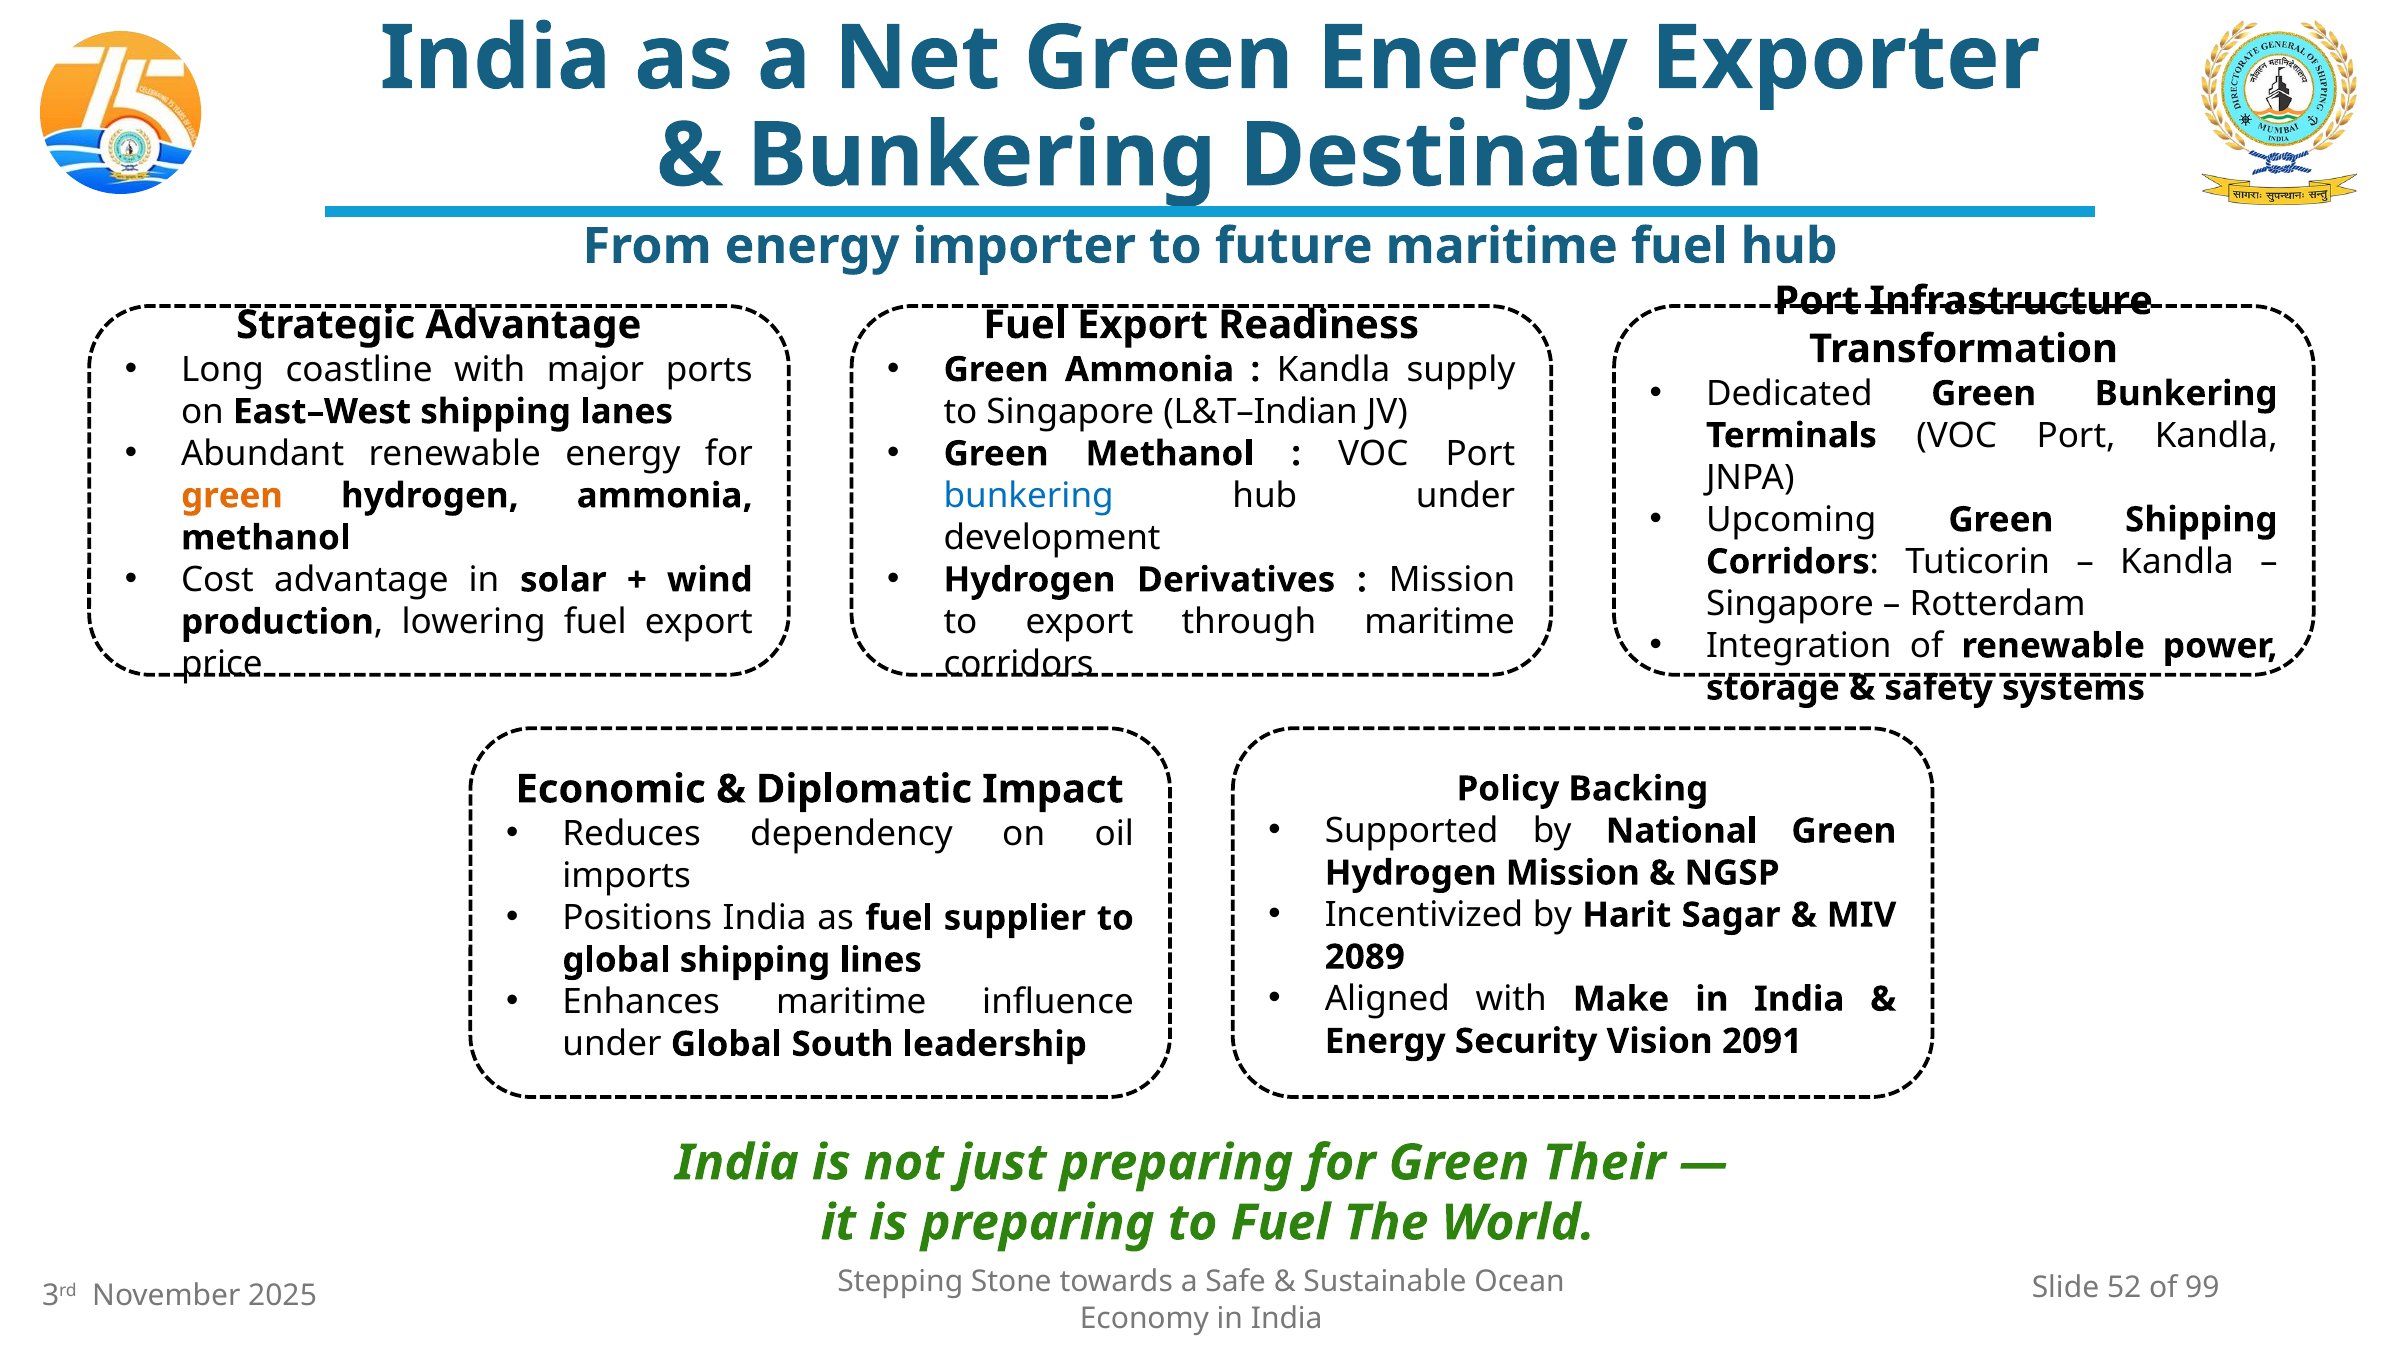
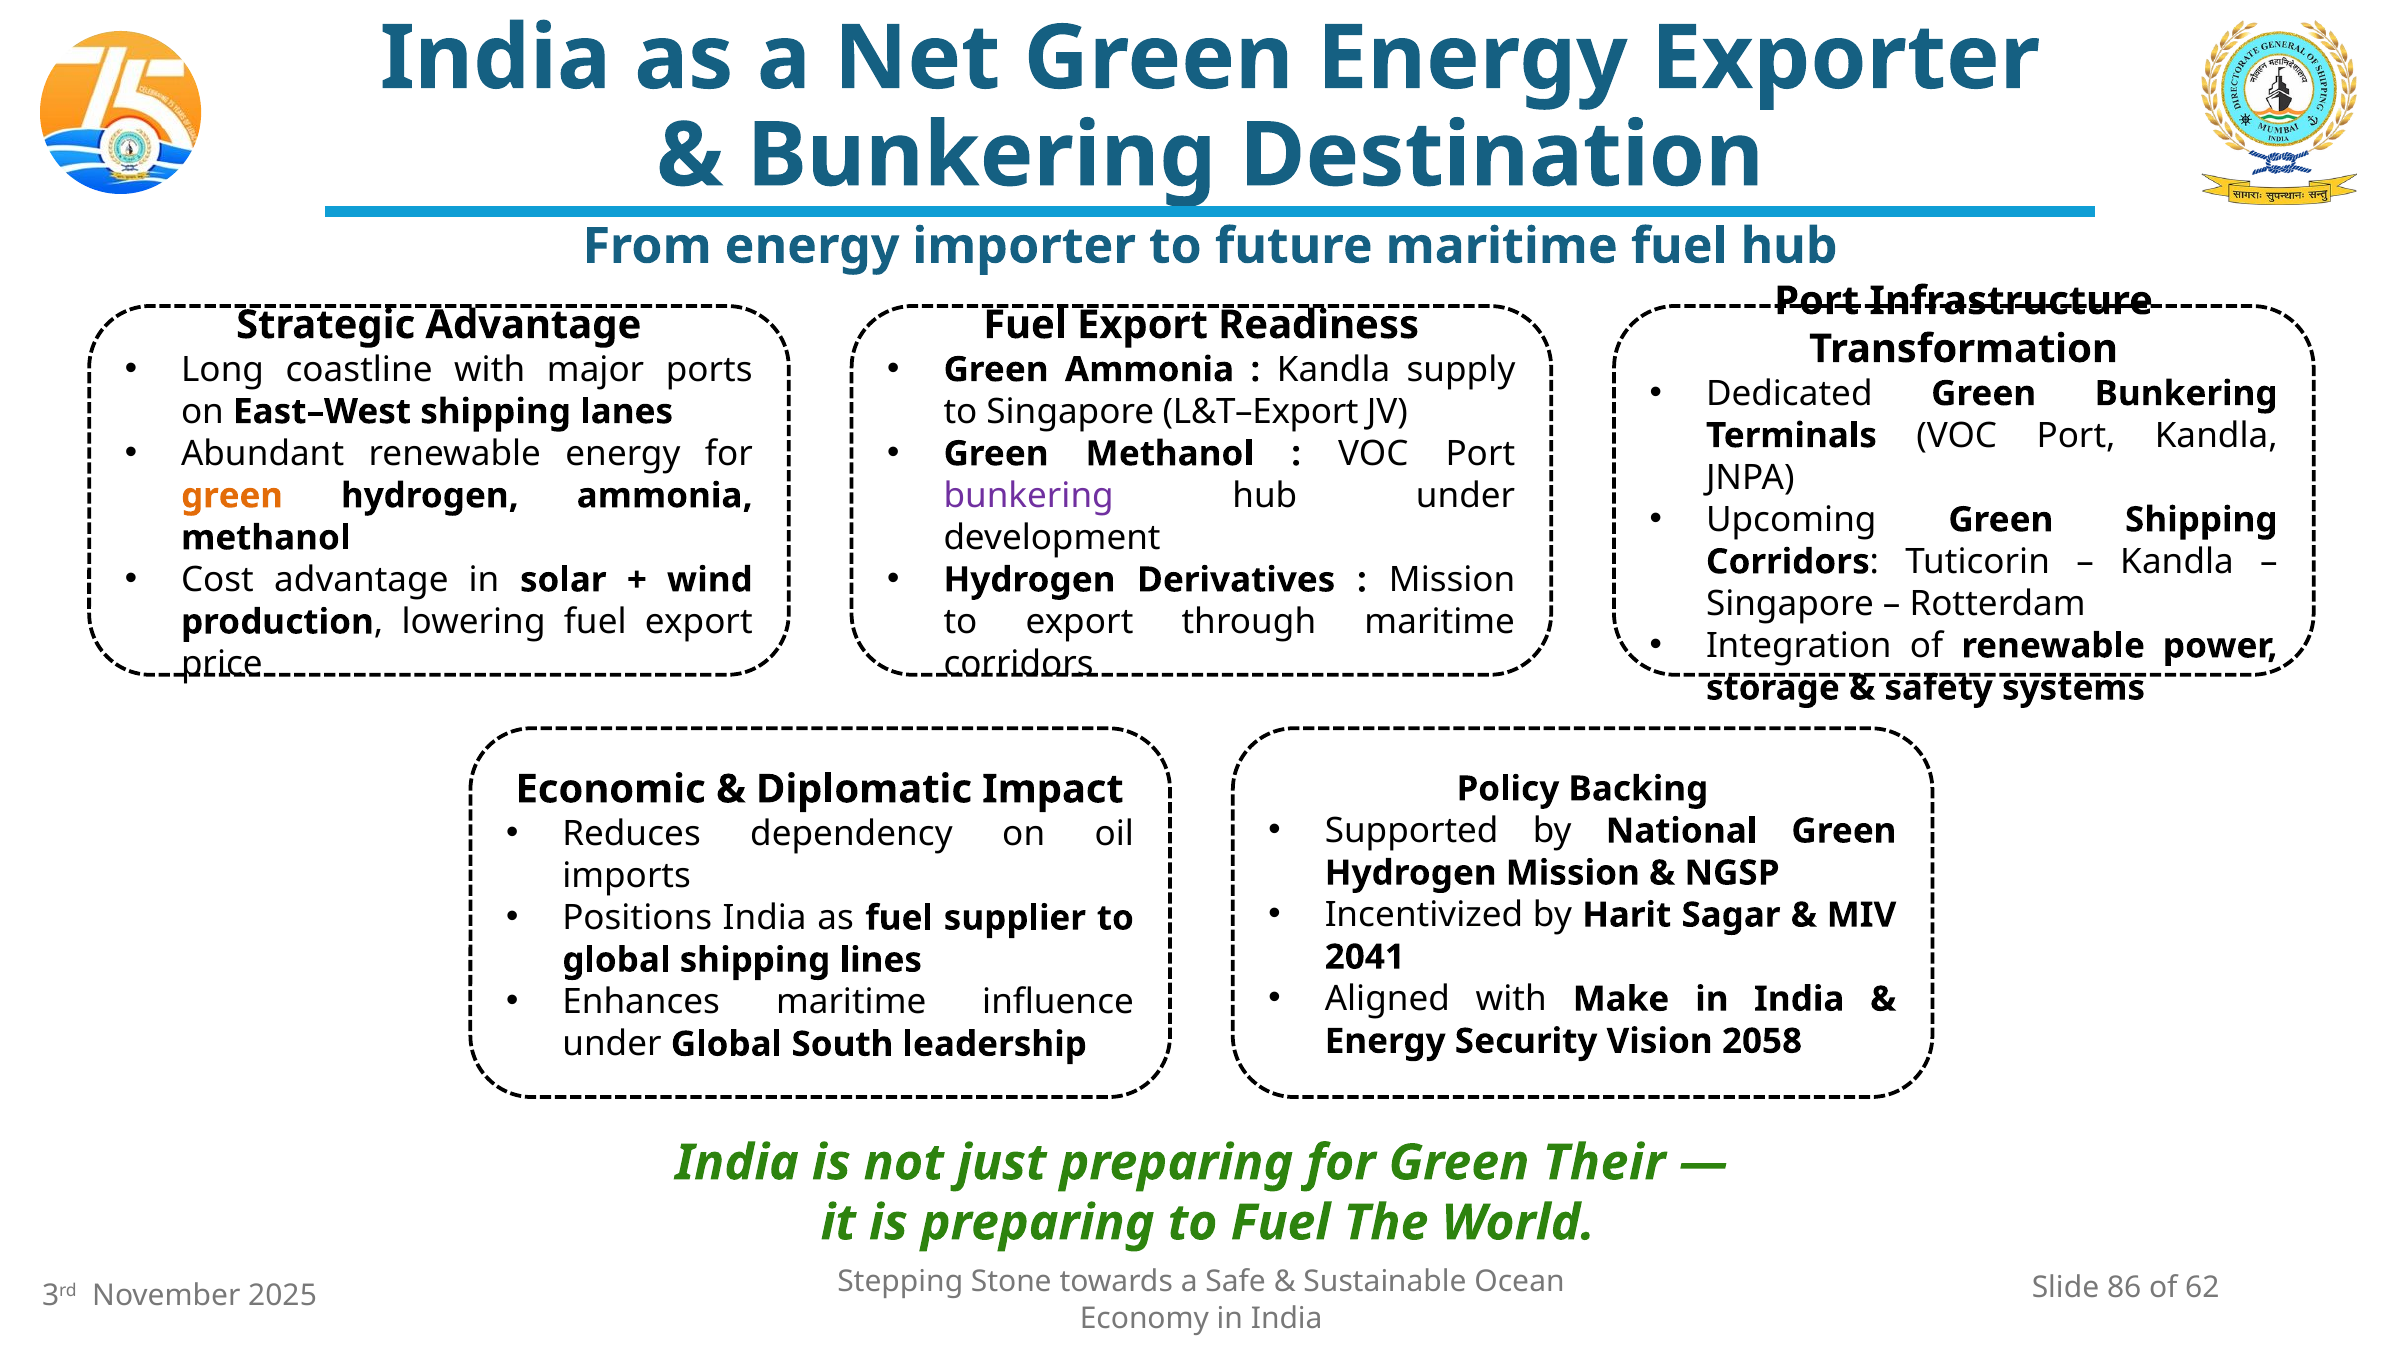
L&T–Indian: L&T–Indian -> L&T–Export
bunkering at (1029, 496) colour: blue -> purple
2089: 2089 -> 2041
2091: 2091 -> 2058
52: 52 -> 86
99: 99 -> 62
